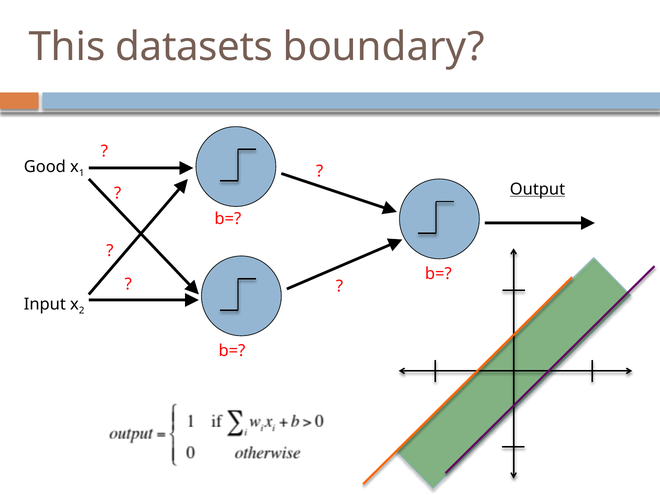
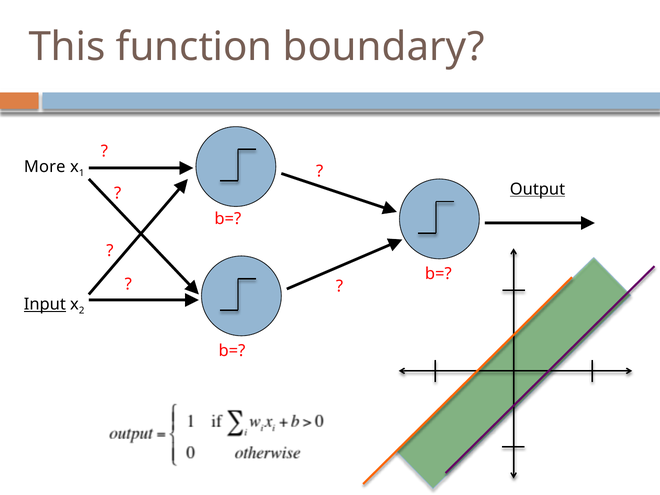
datasets: datasets -> function
Good: Good -> More
Input underline: none -> present
